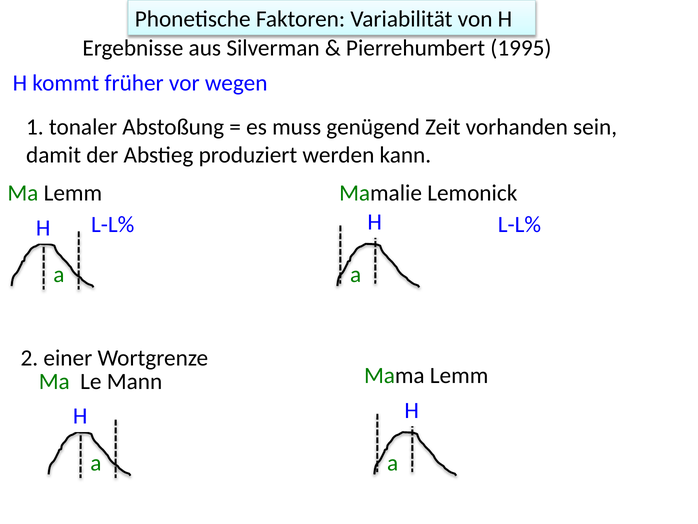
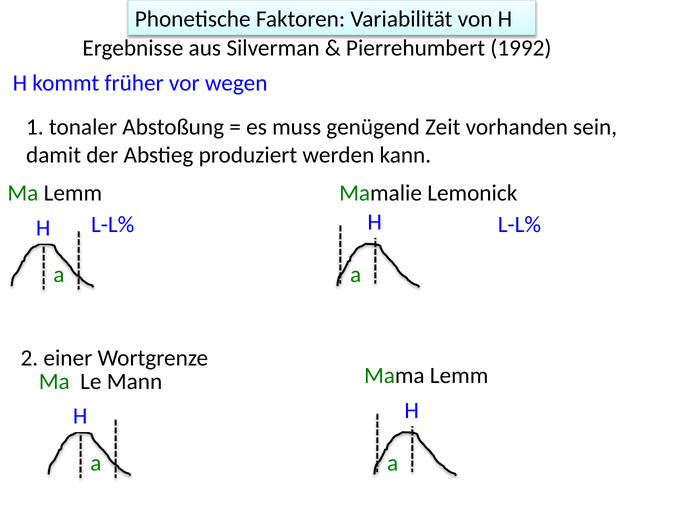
1995: 1995 -> 1992
